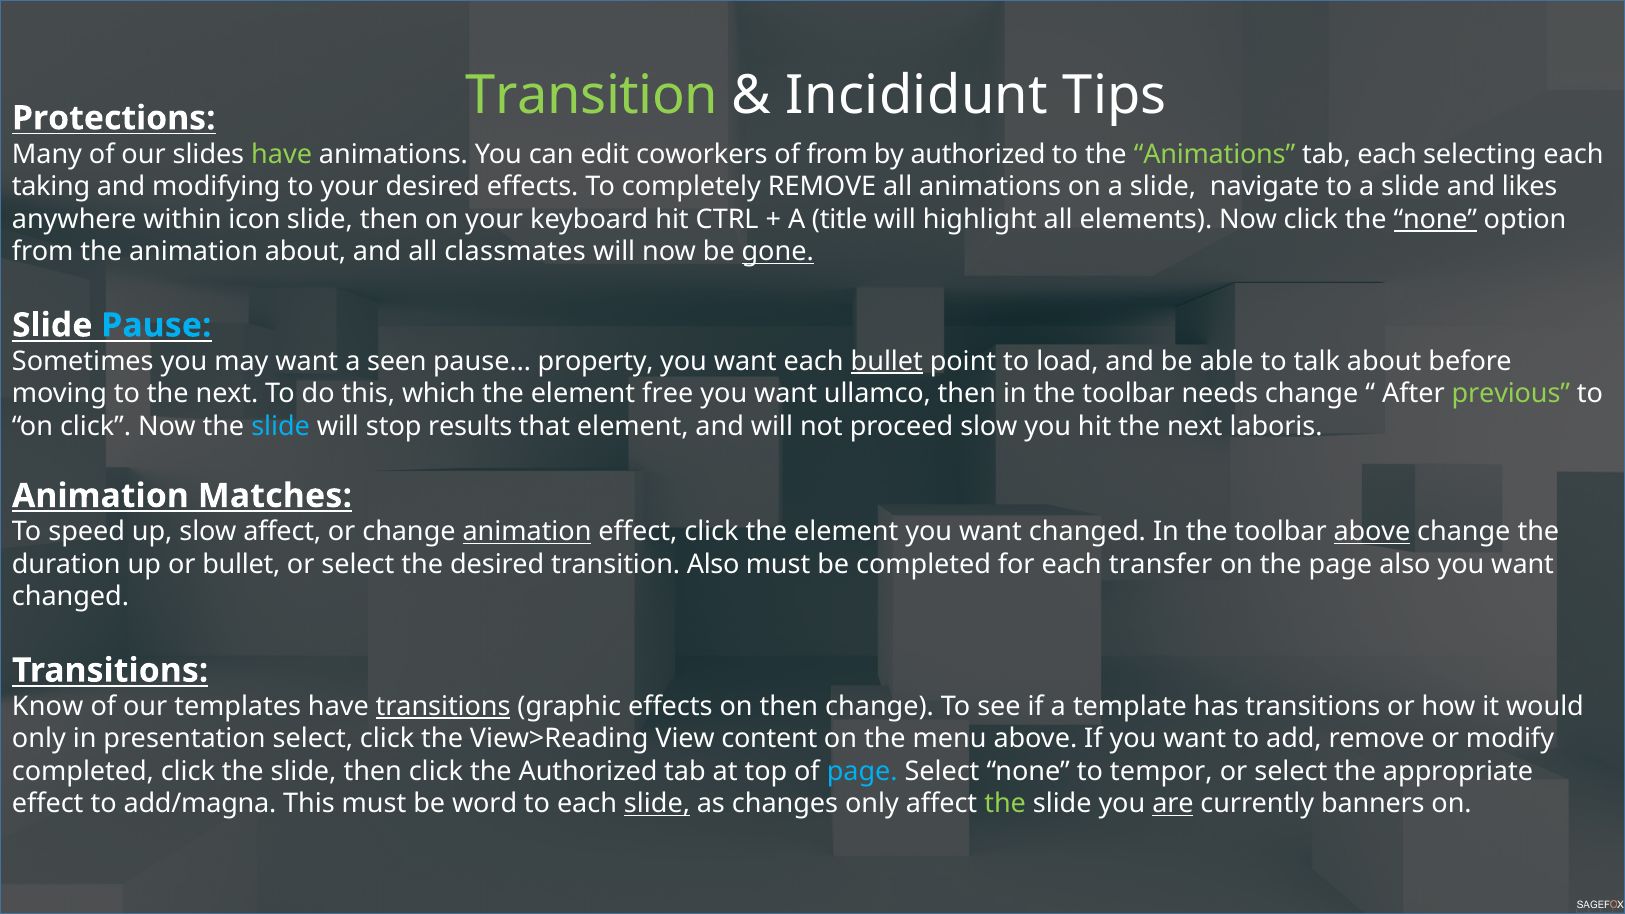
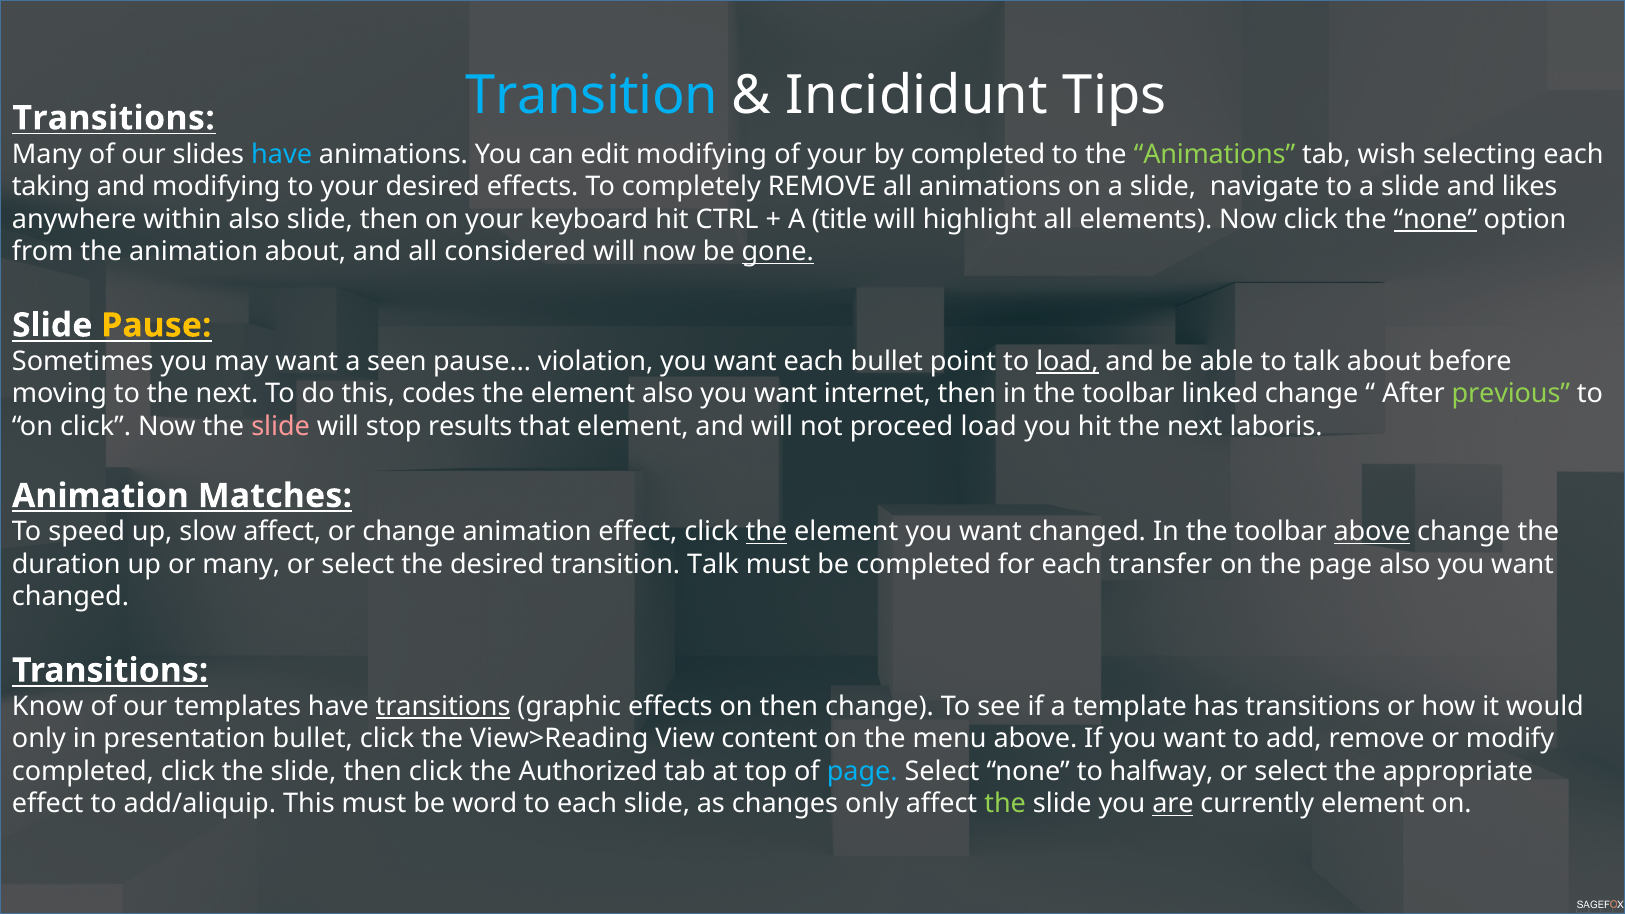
Transition at (592, 96) colour: light green -> light blue
Protections at (114, 118): Protections -> Transitions
have at (282, 154) colour: light green -> light blue
edit coworkers: coworkers -> modifying
of from: from -> your
by authorized: authorized -> completed
tab each: each -> wish
within icon: icon -> also
classmates: classmates -> considered
Pause colour: light blue -> yellow
property: property -> violation
bullet at (887, 361) underline: present -> none
load at (1067, 361) underline: none -> present
which: which -> codes
element free: free -> also
ullamco: ullamco -> internet
needs: needs -> linked
slide at (281, 426) colour: light blue -> pink
proceed slow: slow -> load
animation at (527, 532) underline: present -> none
the at (766, 532) underline: none -> present
or bullet: bullet -> many
transition Also: Also -> Talk
presentation select: select -> bullet
tempor: tempor -> halfway
add/magna: add/magna -> add/aliquip
slide at (657, 804) underline: present -> none
currently banners: banners -> element
